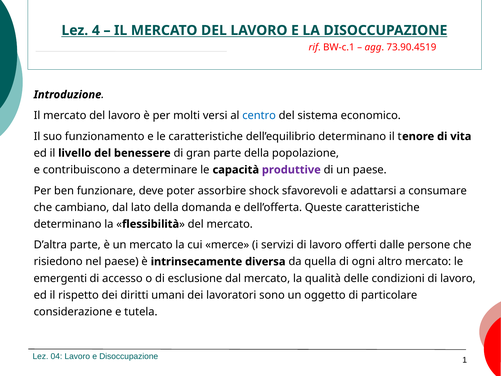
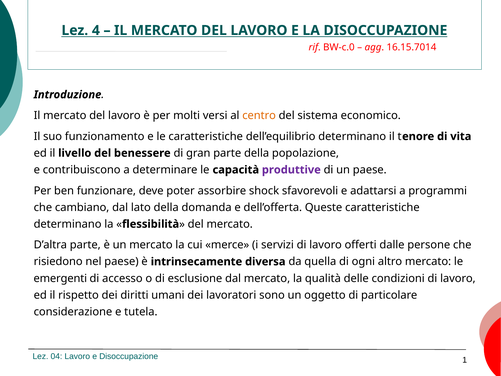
BW-c.1: BW-c.1 -> BW-c.0
73.90.4519: 73.90.4519 -> 16.15.7014
centro colour: blue -> orange
consumare: consumare -> programmi
